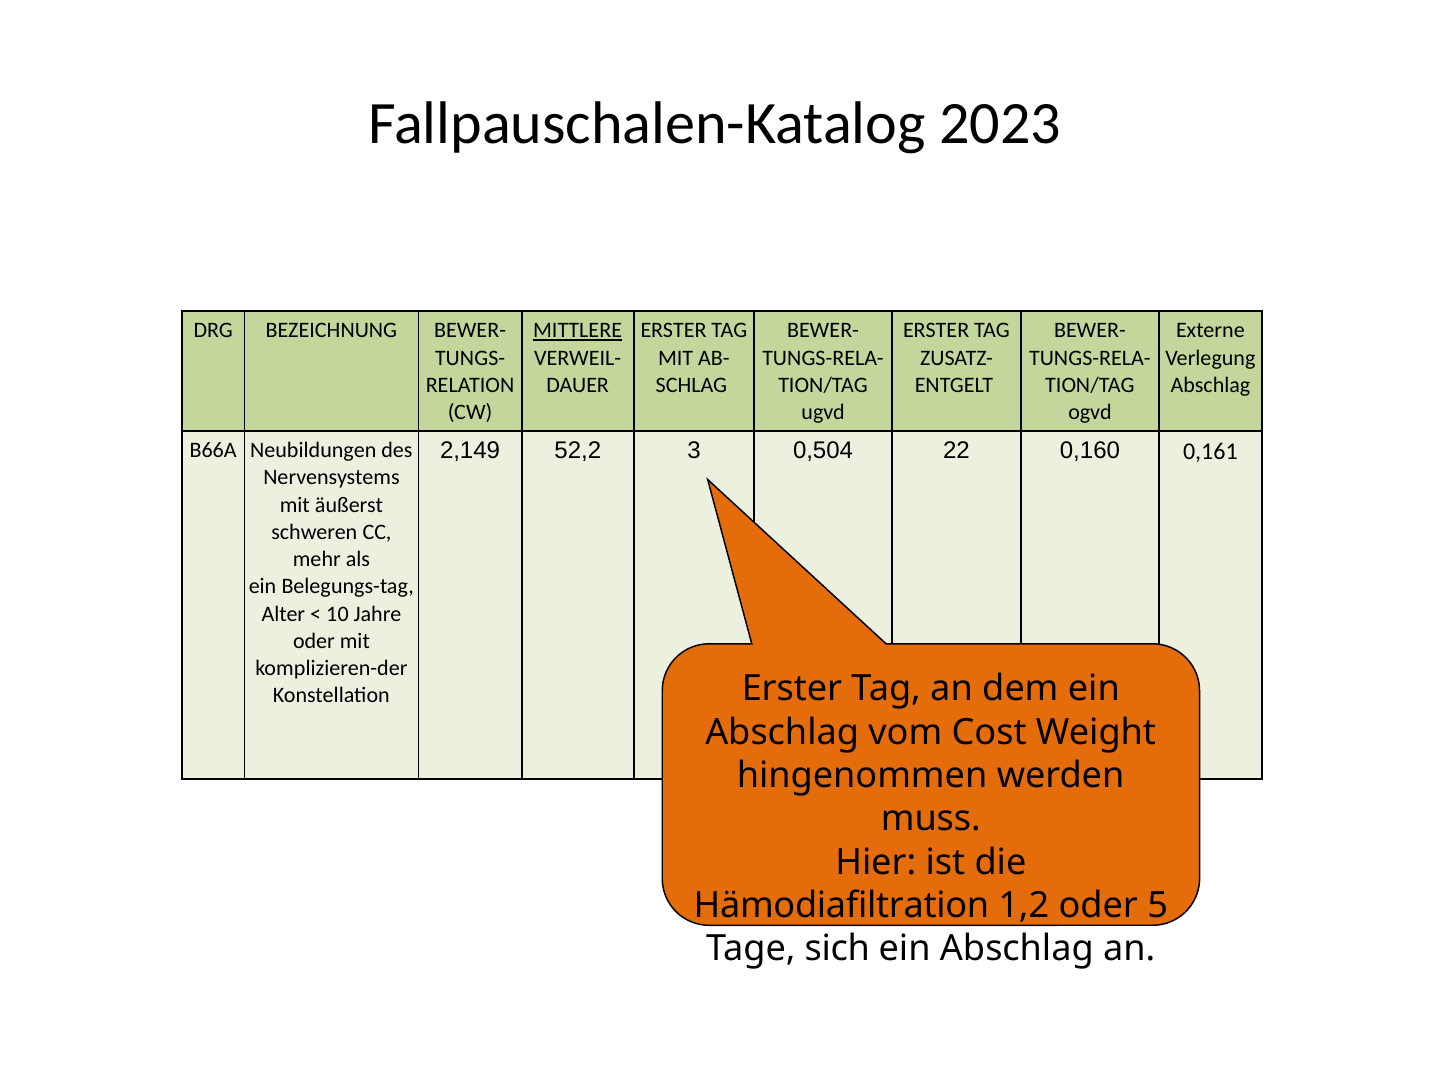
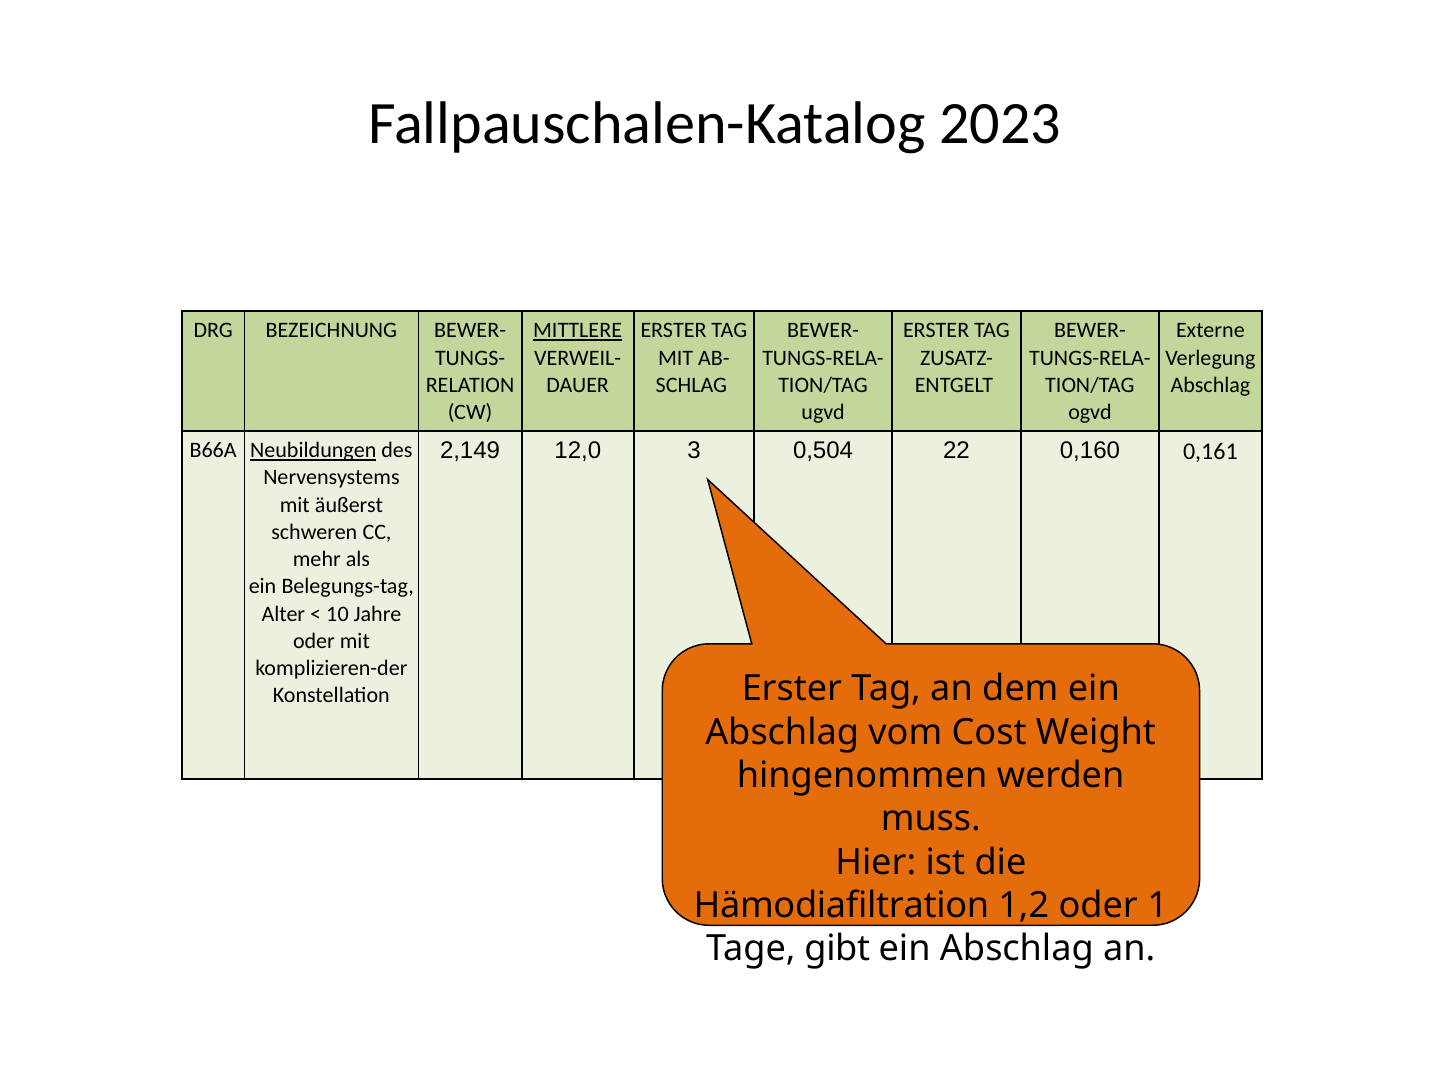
52,2: 52,2 -> 12,0
Neubildungen underline: none -> present
5: 5 -> 1
sich: sich -> gibt
